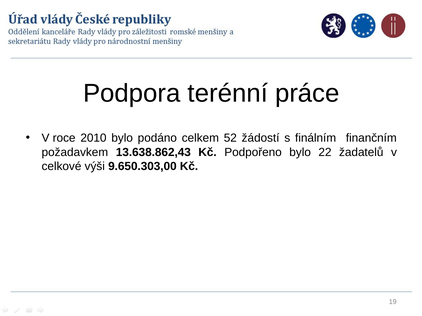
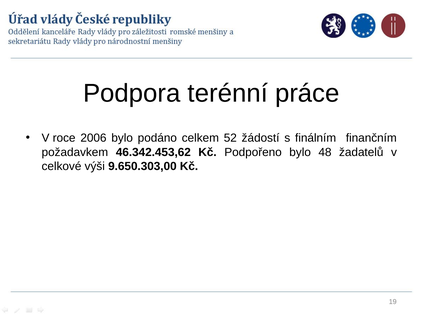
2010: 2010 -> 2006
13.638.862,43: 13.638.862,43 -> 46.342.453,62
22: 22 -> 48
